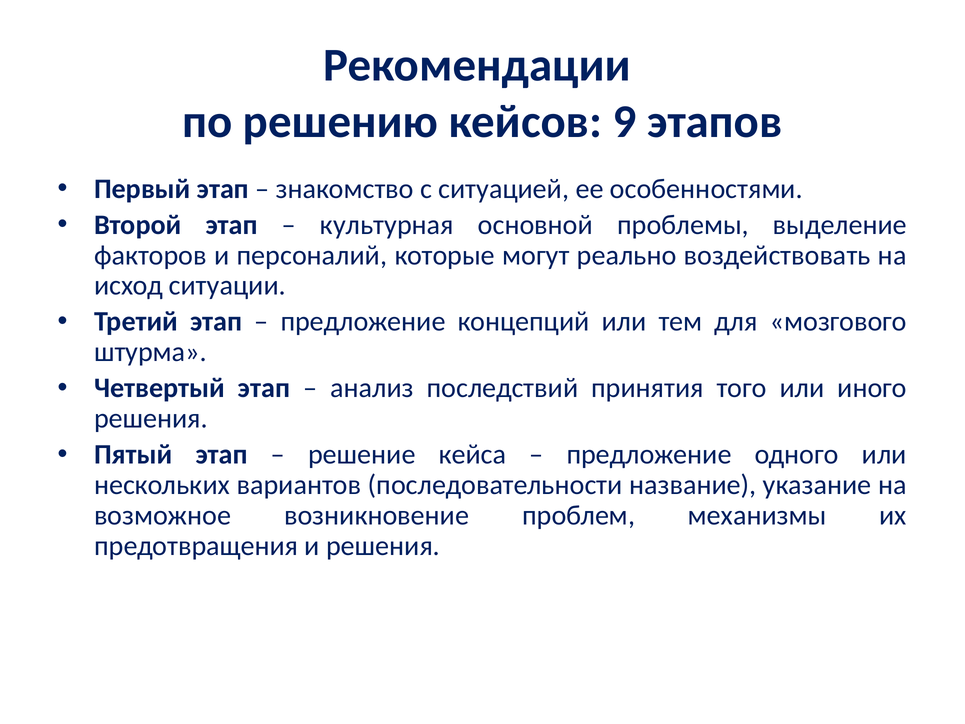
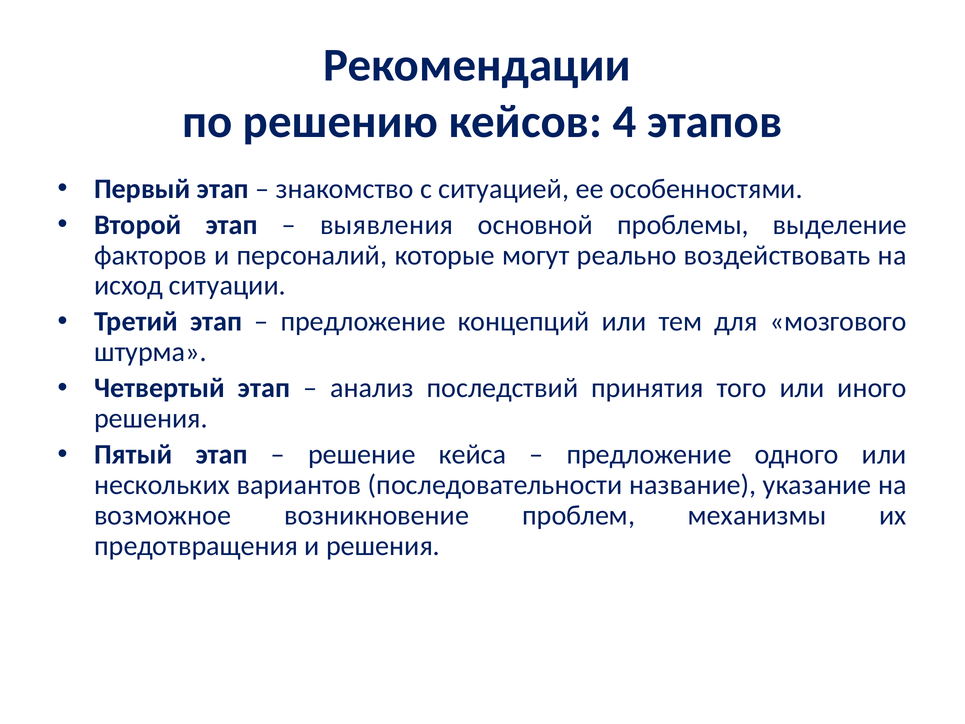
9: 9 -> 4
культурная: культурная -> выявления
